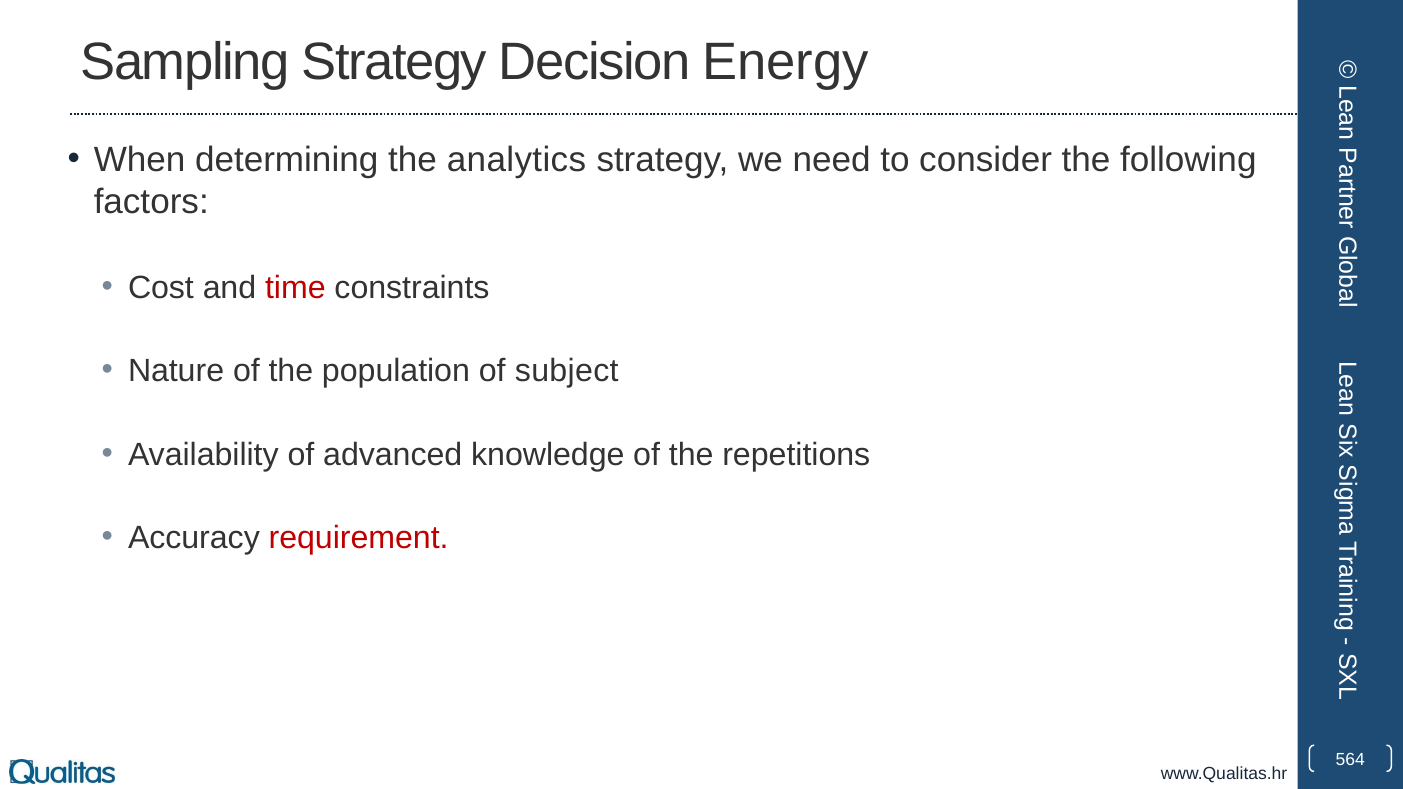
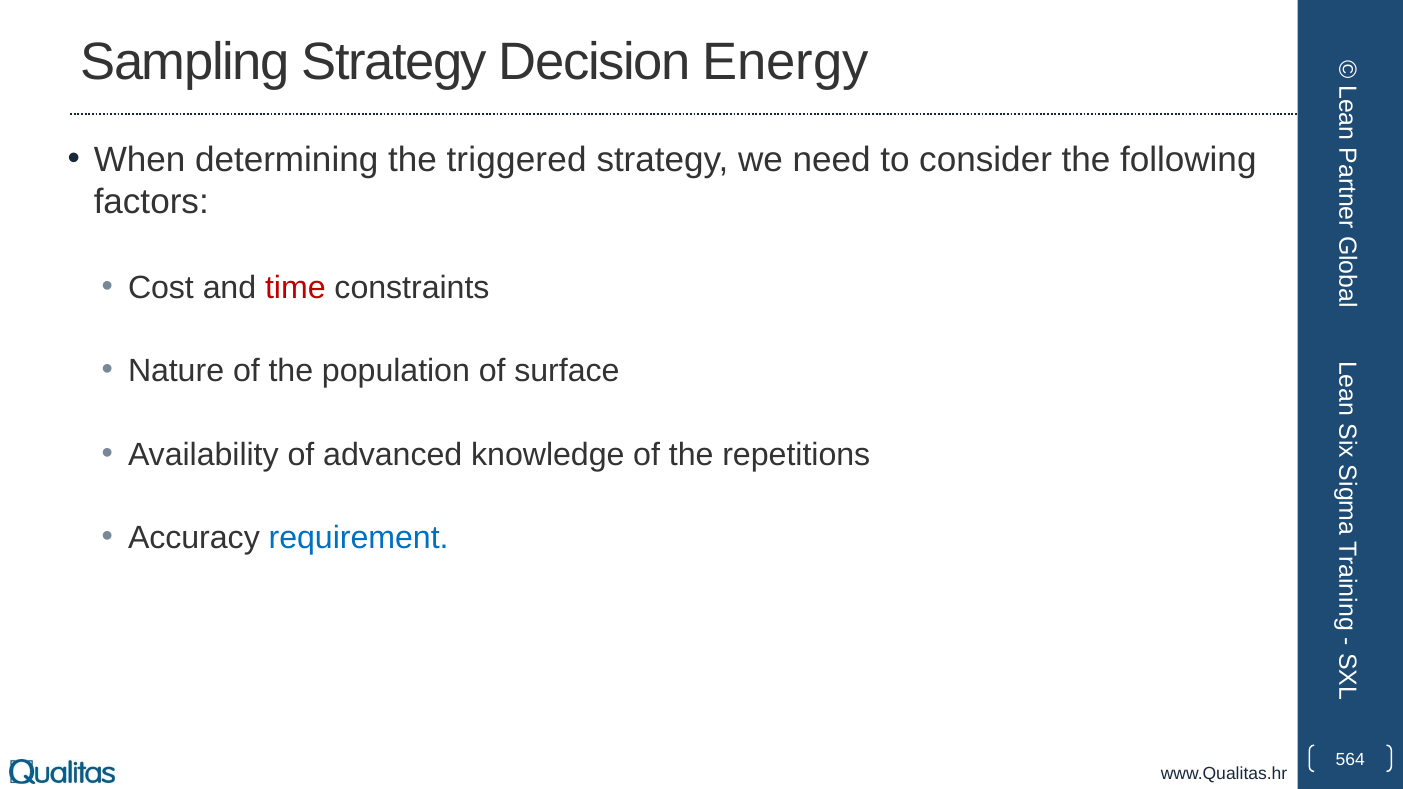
analytics: analytics -> triggered
subject: subject -> surface
requirement colour: red -> blue
